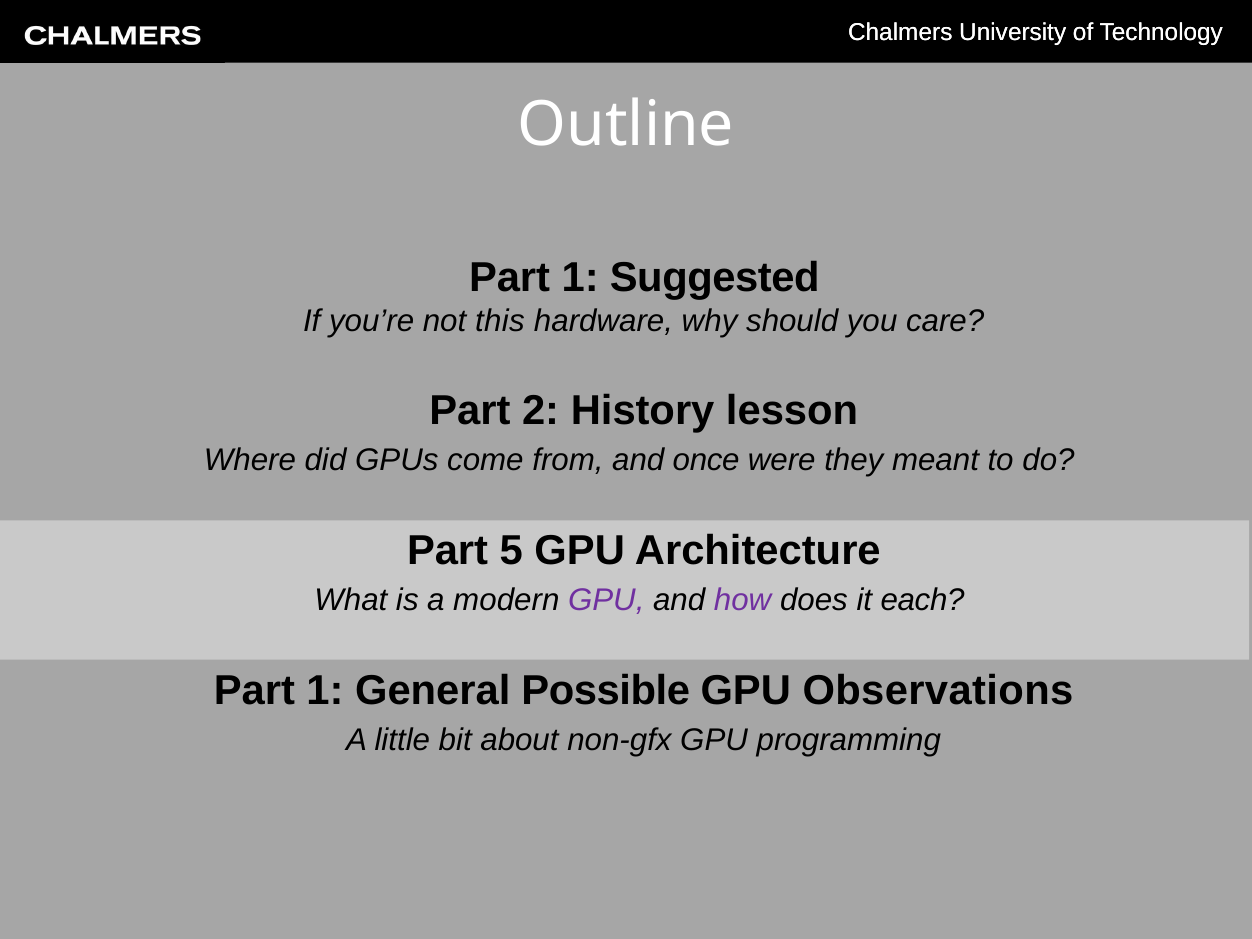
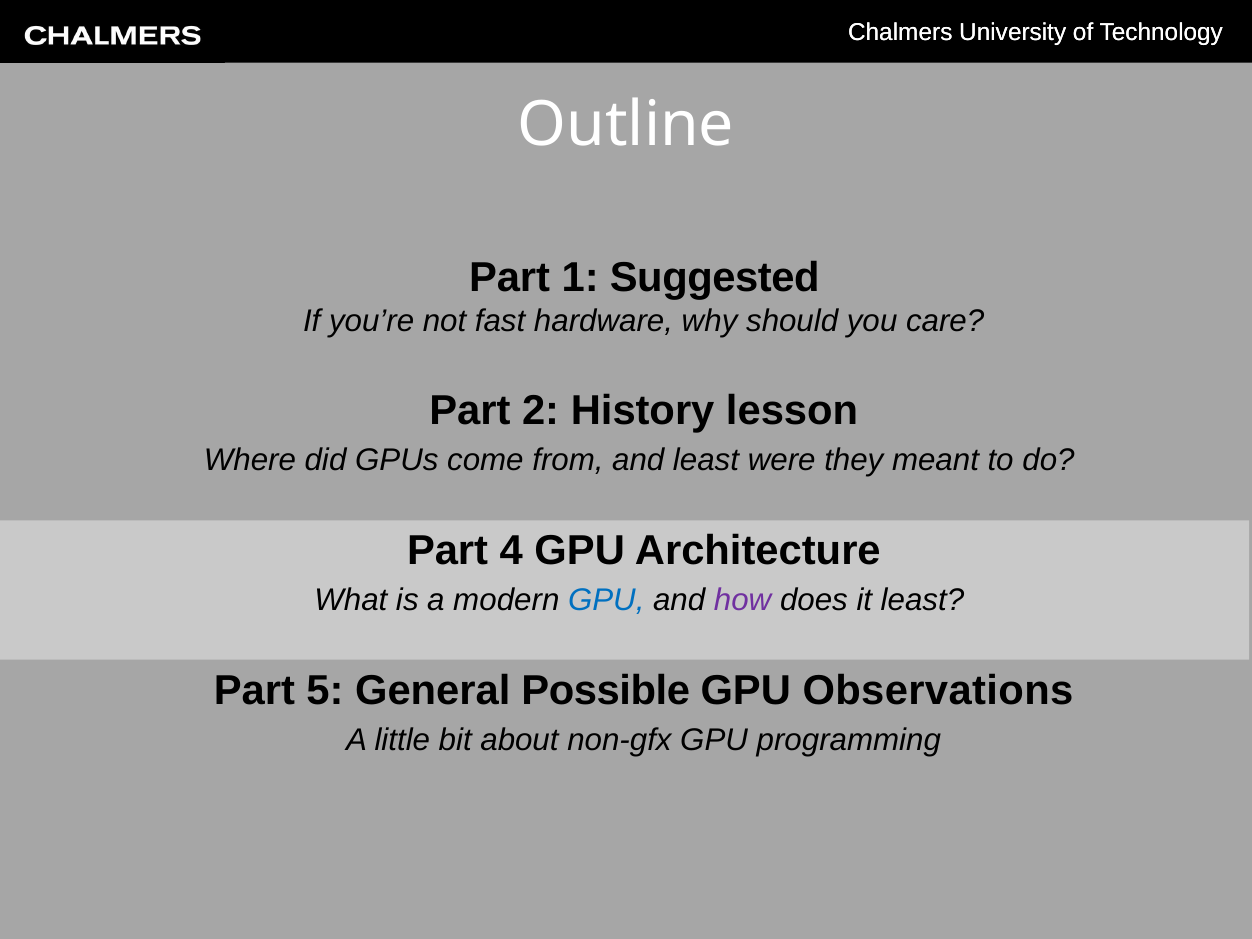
this: this -> fast
and once: once -> least
5: 5 -> 4
GPU at (606, 600) colour: purple -> blue
it each: each -> least
1 at (325, 691): 1 -> 5
